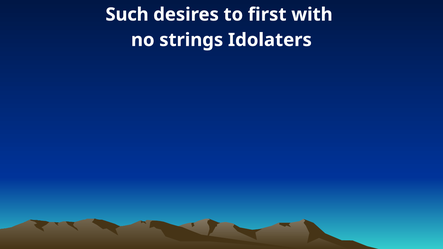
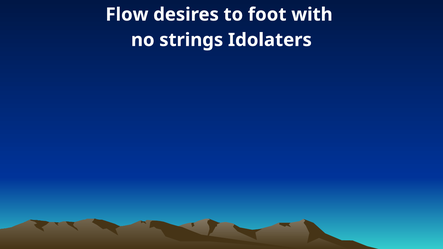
Such: Such -> Flow
first: first -> foot
